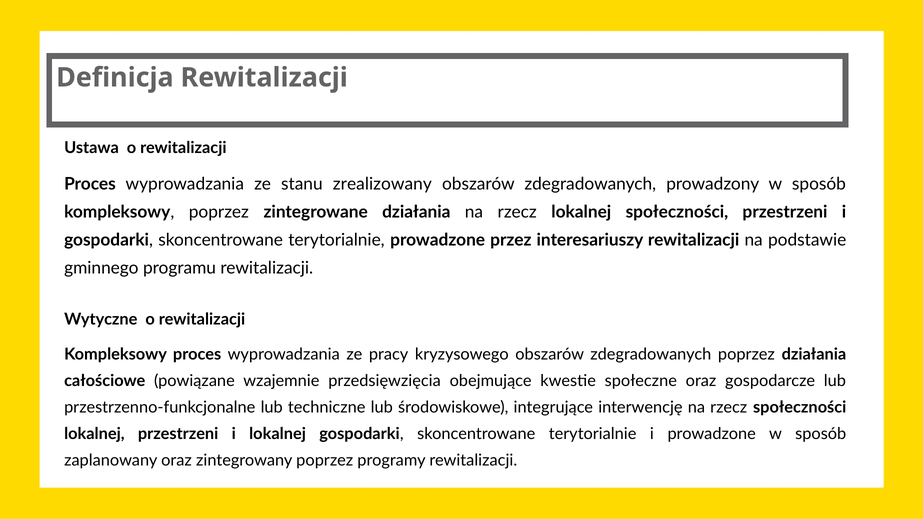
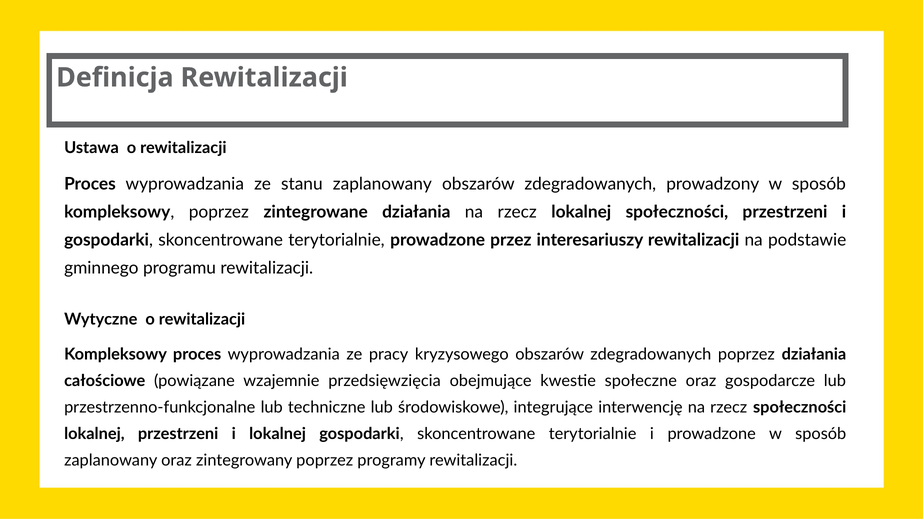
stanu zrealizowany: zrealizowany -> zaplanowany
